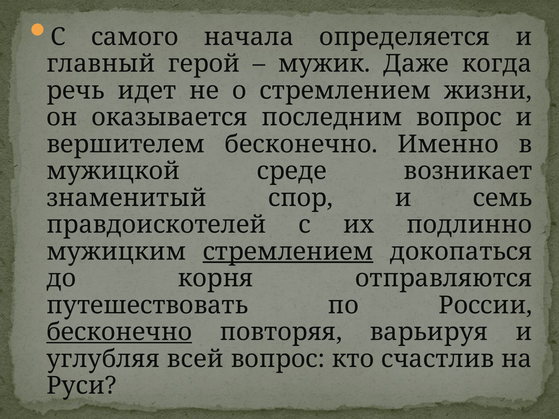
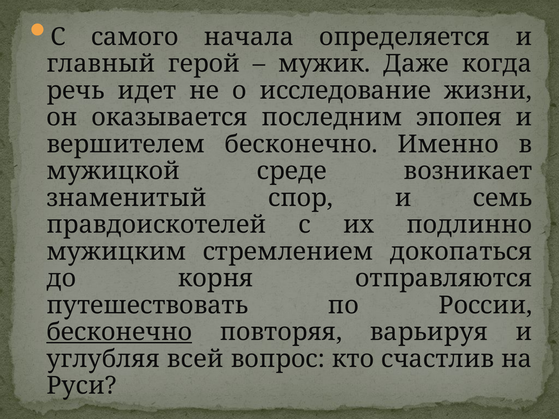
о стремлением: стремлением -> исследование
последним вопрос: вопрос -> эпопея
стремлением at (288, 252) underline: present -> none
